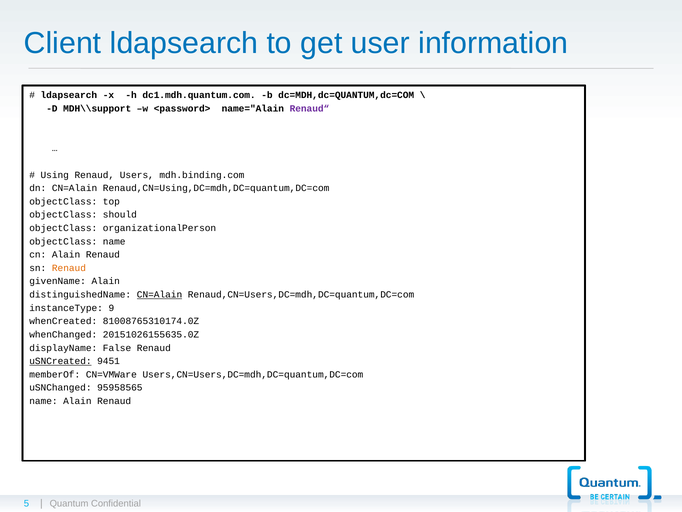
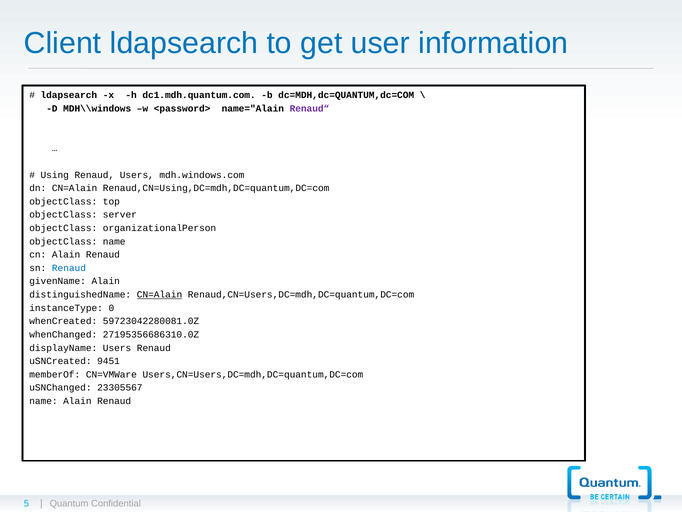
MDH\\support: MDH\\support -> MDH\\windows
mdh.binding.com: mdh.binding.com -> mdh.windows.com
should: should -> server
Renaud at (69, 268) colour: orange -> blue
9: 9 -> 0
81008765310174.0Z: 81008765310174.0Z -> 59723042280081.0Z
20151026155635.0Z: 20151026155635.0Z -> 27195356686310.0Z
displayName False: False -> Users
uSNCreated underline: present -> none
95958565: 95958565 -> 23305567
